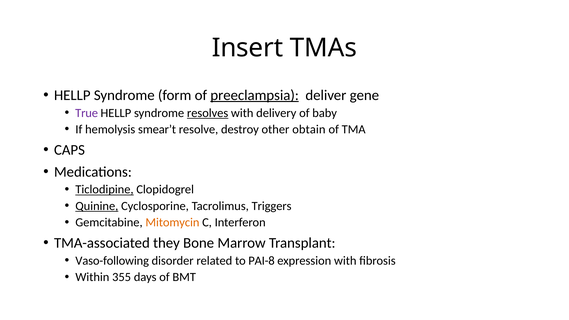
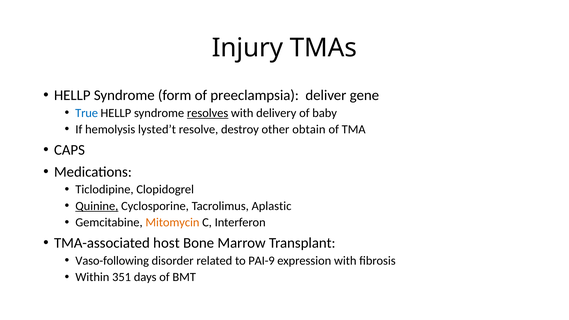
Insert: Insert -> Injury
preeclampsia underline: present -> none
True colour: purple -> blue
smear’t: smear’t -> lysted’t
Ticlodipine underline: present -> none
Triggers: Triggers -> Aplastic
they: they -> host
PAI-8: PAI-8 -> PAI-9
355: 355 -> 351
